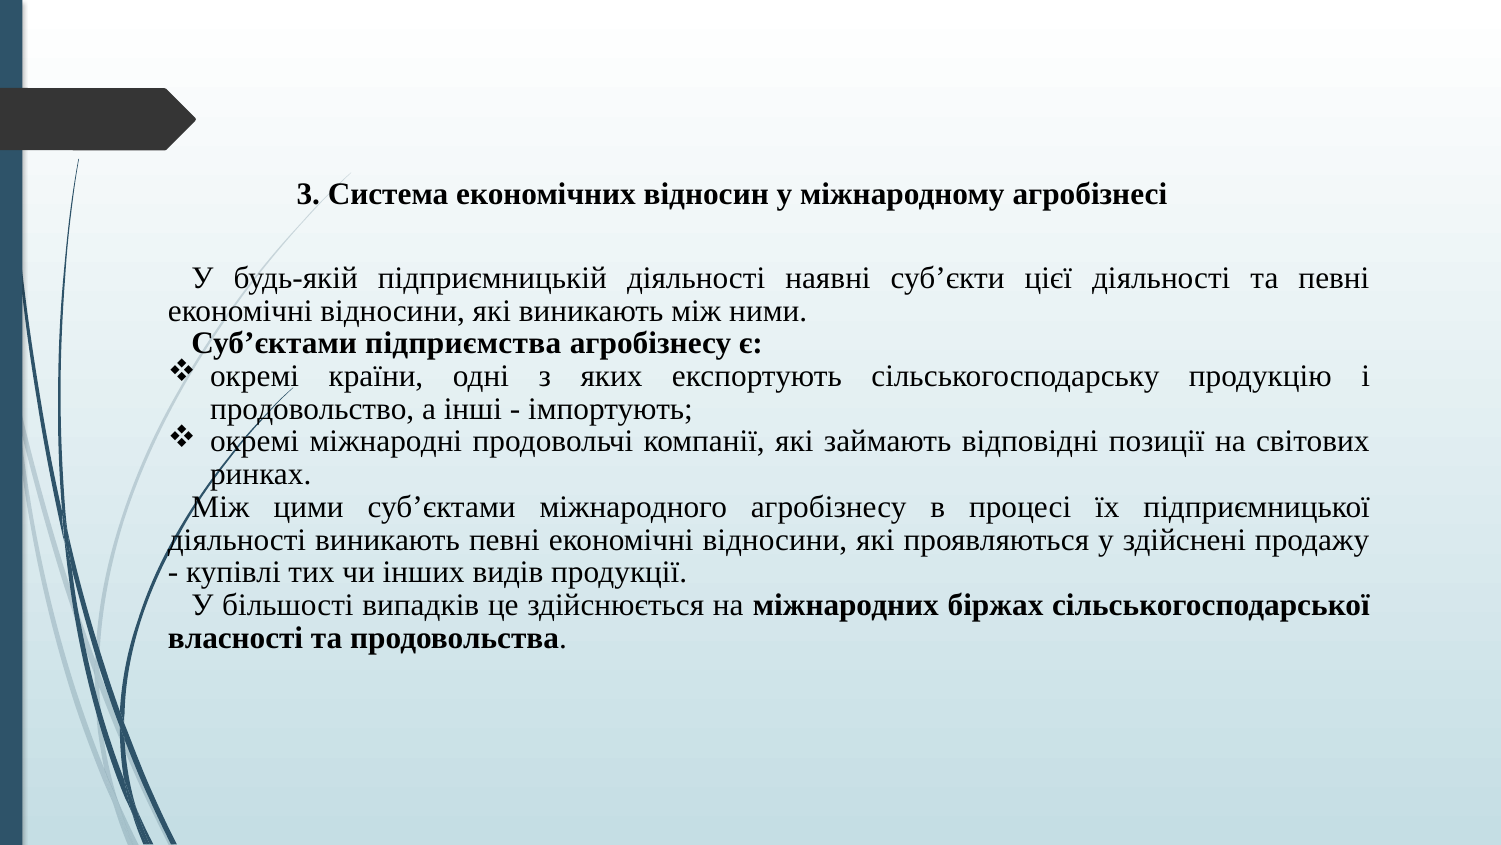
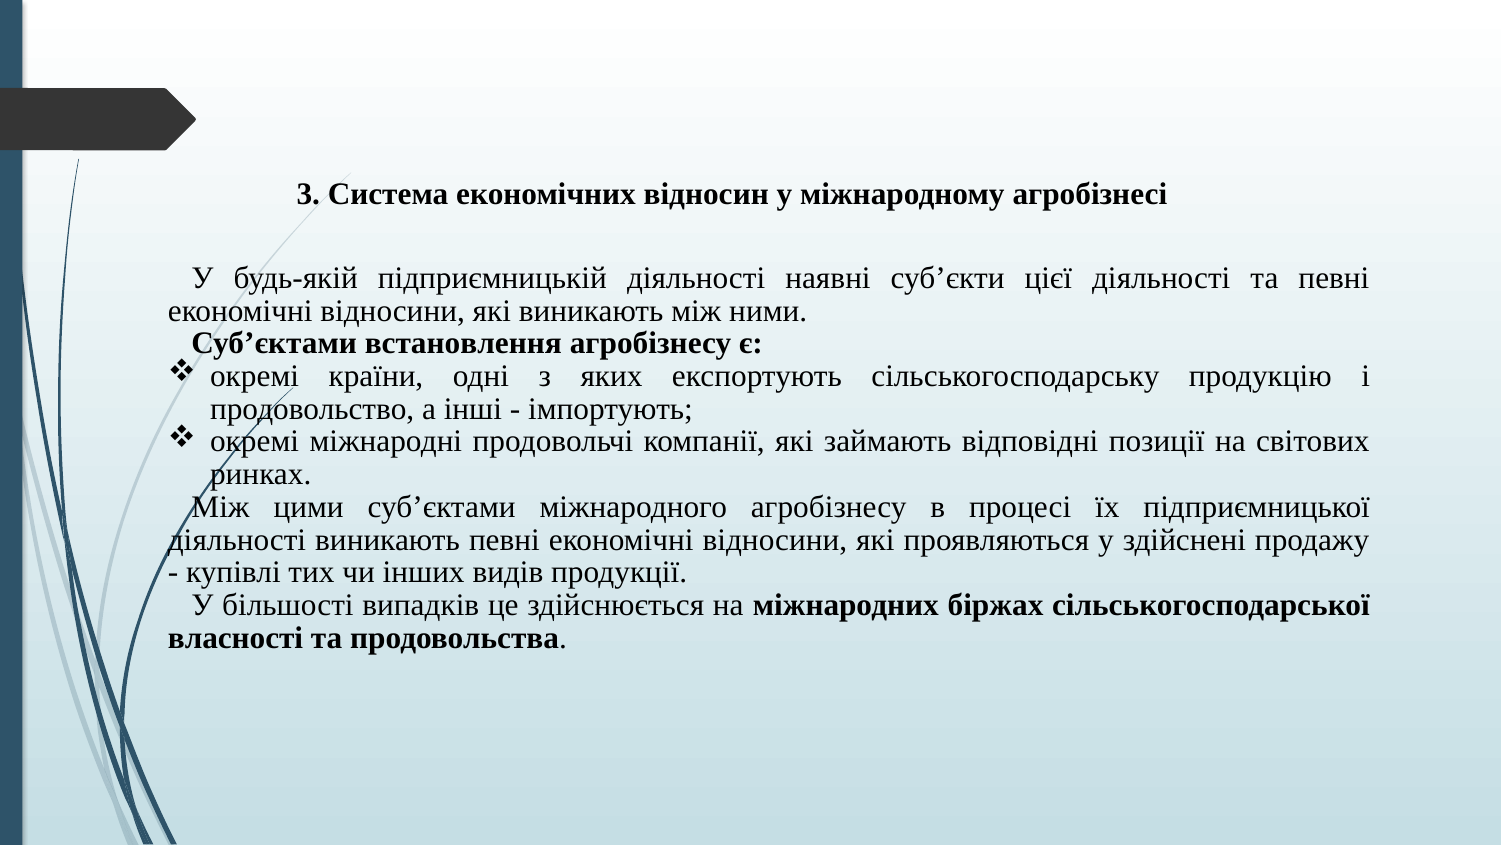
підприємства: підприємства -> встановлення
